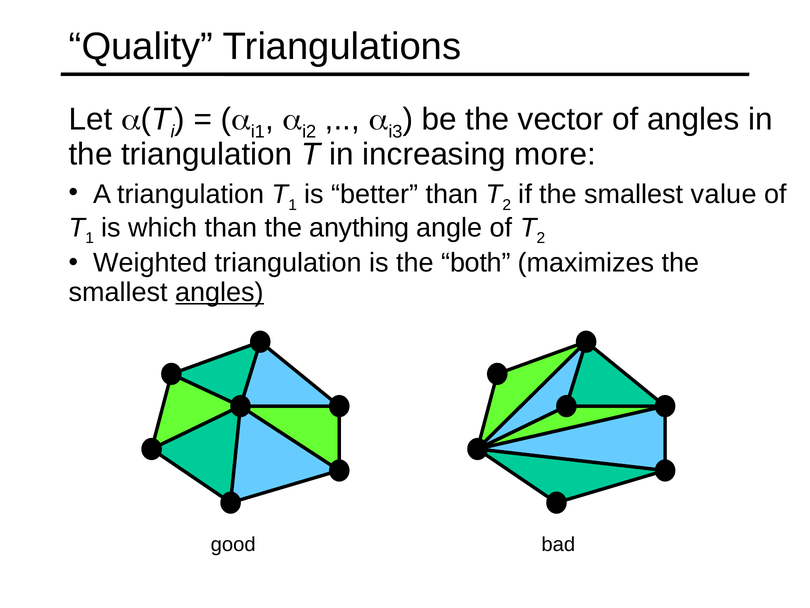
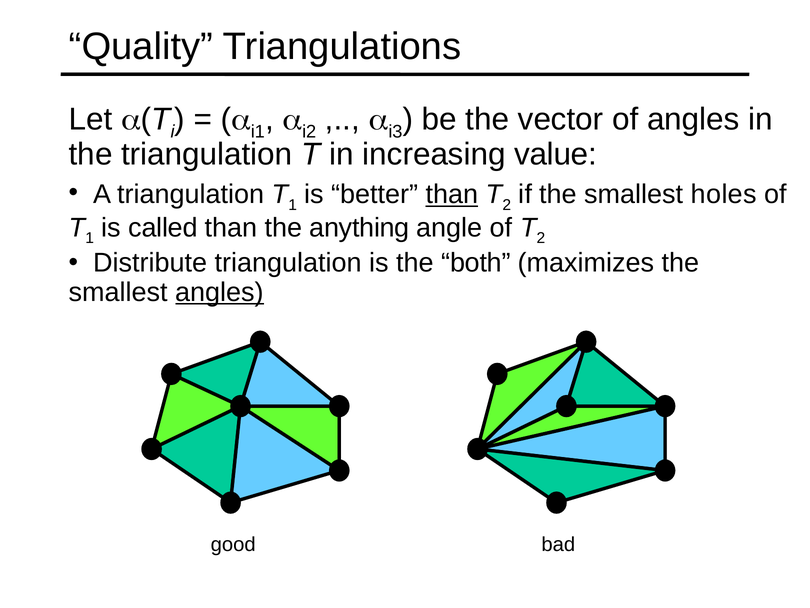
more: more -> value
than at (452, 194) underline: none -> present
value: value -> holes
which: which -> called
Weighted: Weighted -> Distribute
